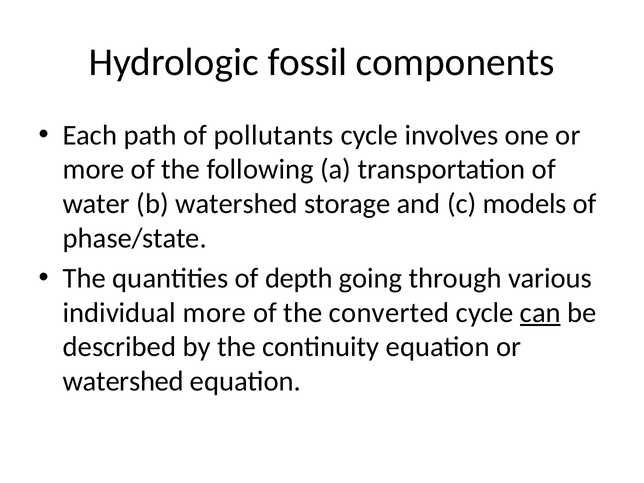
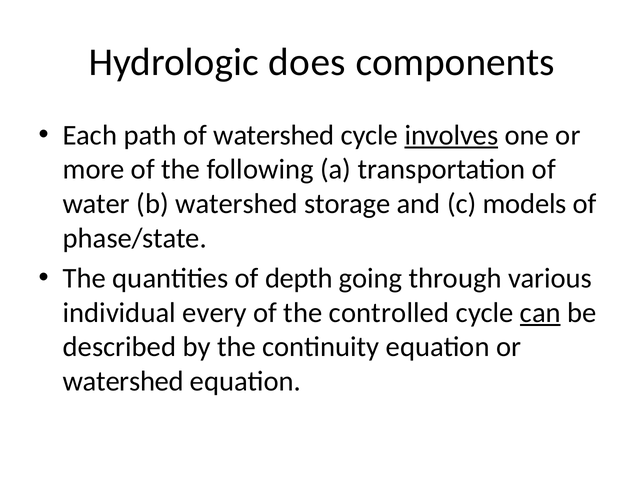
fossil: fossil -> does
of pollutants: pollutants -> watershed
involves underline: none -> present
individual more: more -> every
converted: converted -> controlled
